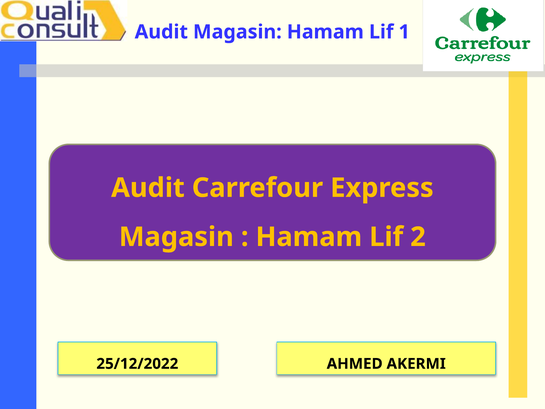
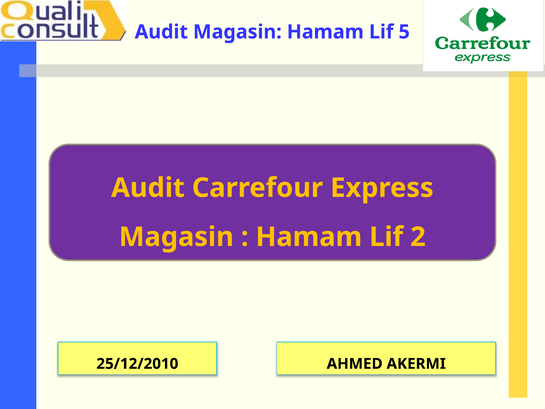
1: 1 -> 5
25/12/2022: 25/12/2022 -> 25/12/2010
